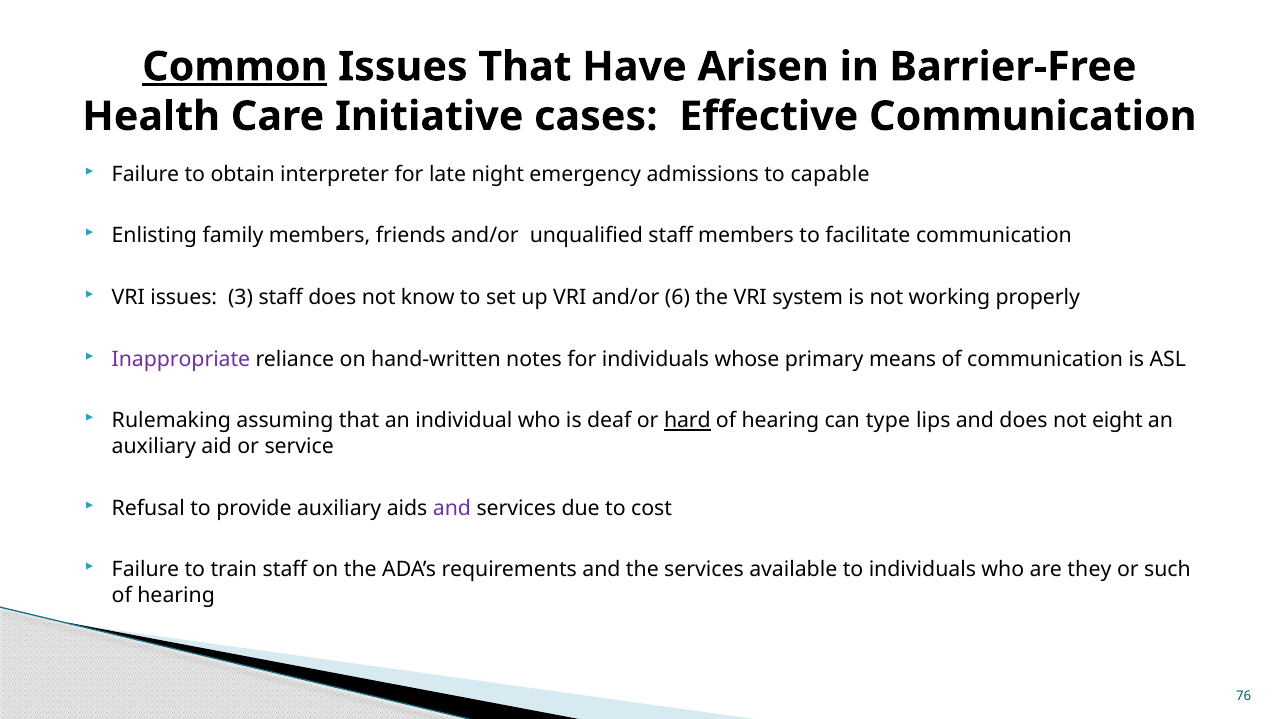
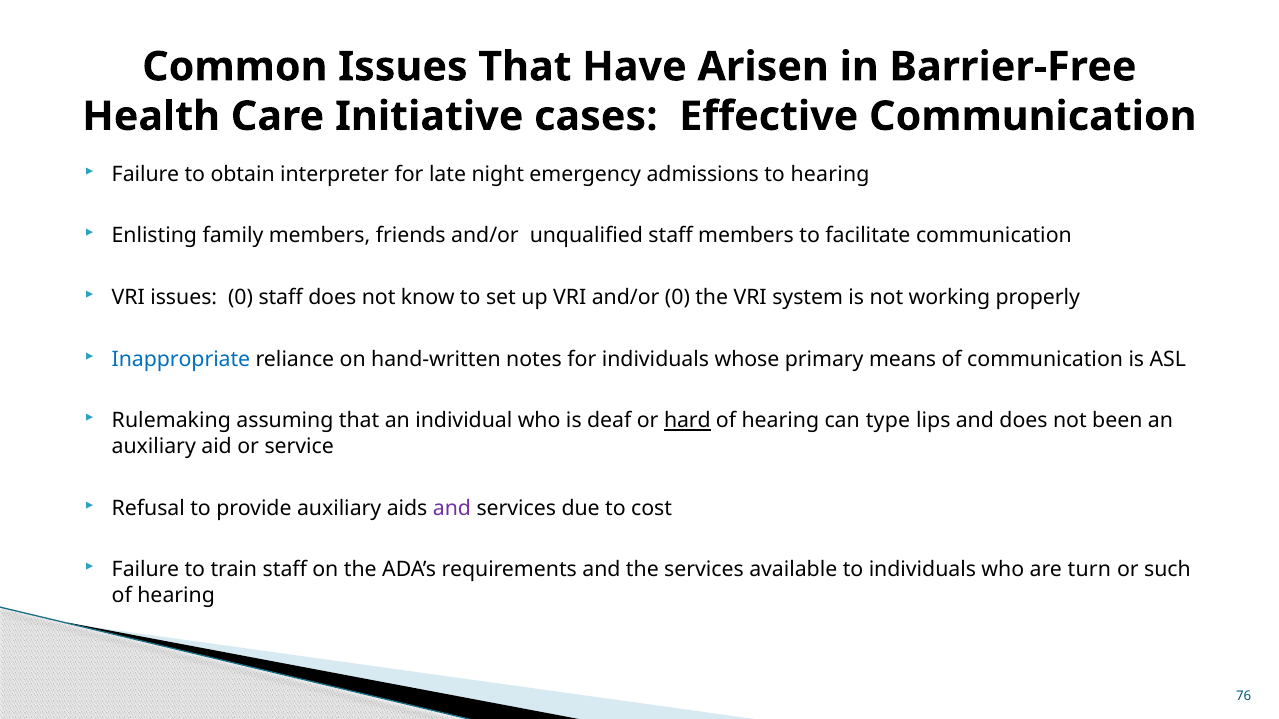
Common underline: present -> none
to capable: capable -> hearing
issues 3: 3 -> 0
and/or 6: 6 -> 0
Inappropriate colour: purple -> blue
eight: eight -> been
they: they -> turn
